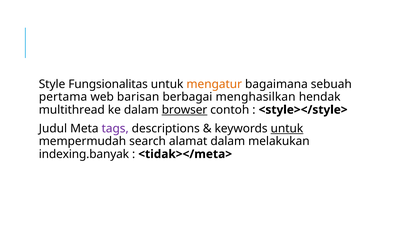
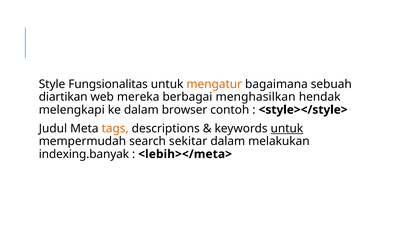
pertama: pertama -> diartikan
barisan: barisan -> mereka
multithread: multithread -> melengkapi
browser underline: present -> none
tags colour: purple -> orange
alamat: alamat -> sekitar
<tidak></meta>: <tidak></meta> -> <lebih></meta>
